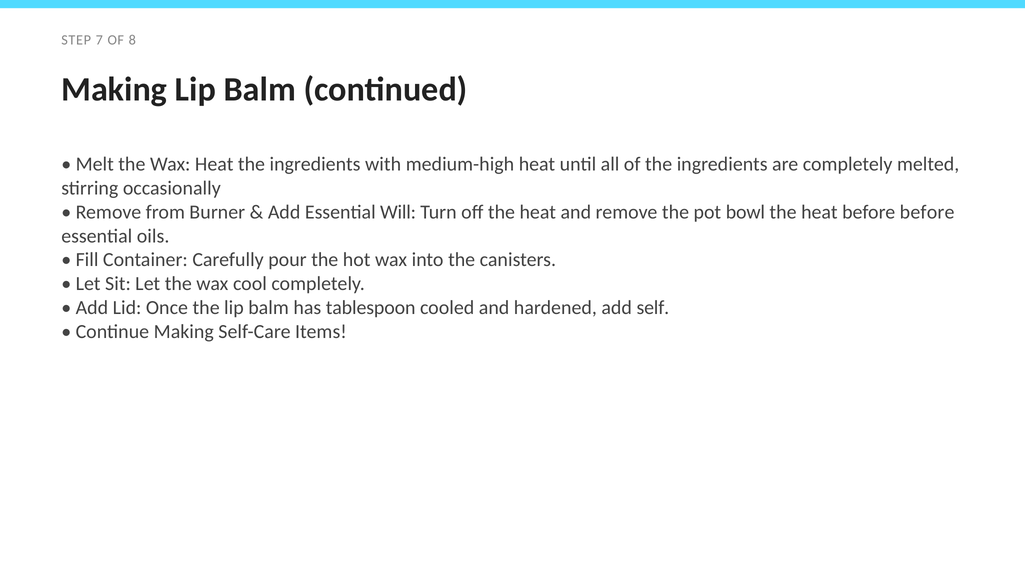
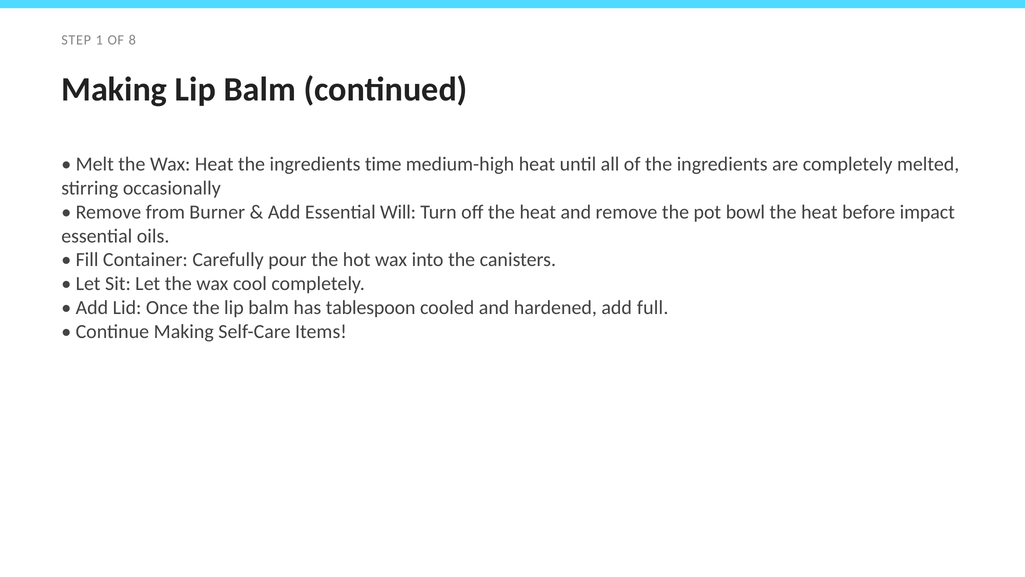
7: 7 -> 1
with: with -> time
before before: before -> impact
self: self -> full
